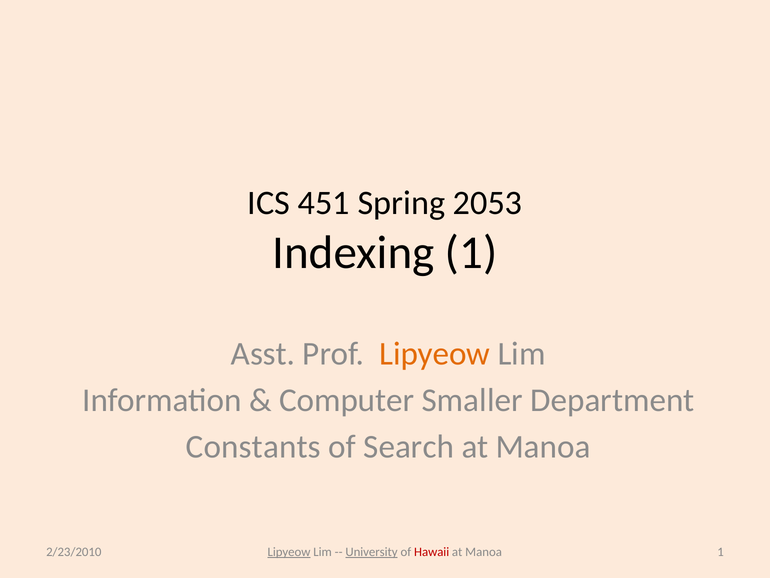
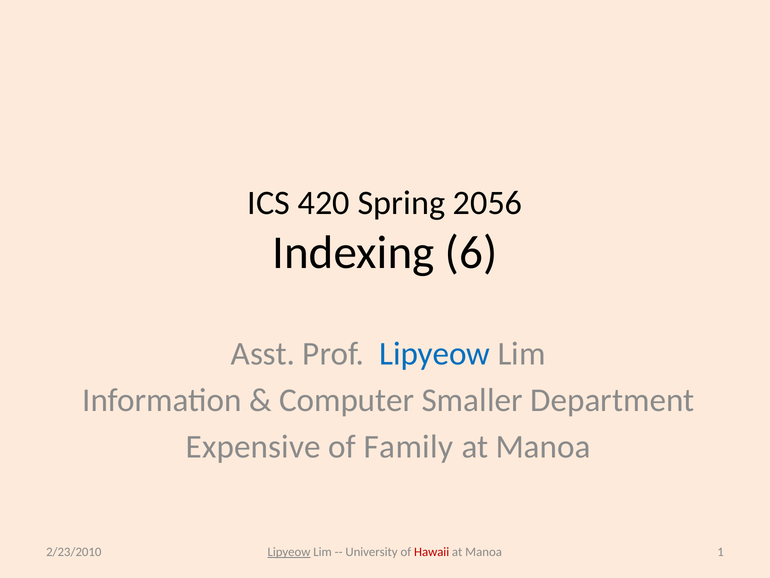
451: 451 -> 420
2053: 2053 -> 2056
Indexing 1: 1 -> 6
Lipyeow at (435, 353) colour: orange -> blue
Constants: Constants -> Expensive
Search: Search -> Family
University underline: present -> none
